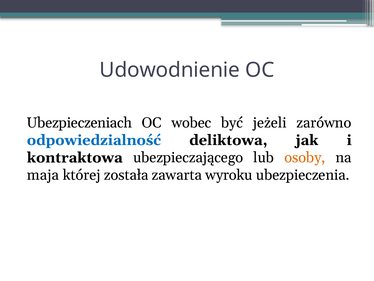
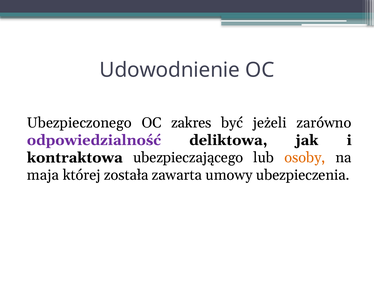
Ubezpieczeniach: Ubezpieczeniach -> Ubezpieczonego
wobec: wobec -> zakres
odpowiedzialność colour: blue -> purple
wyroku: wyroku -> umowy
